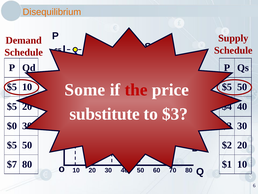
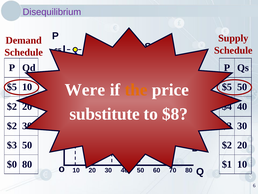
Disequilibrium colour: orange -> purple
Some: Some -> Were
the colour: red -> orange
$5 at (12, 106): $5 -> $2
to $3: $3 -> $8
$0 at (12, 126): $0 -> $2
$5 at (12, 145): $5 -> $3
$7: $7 -> $0
